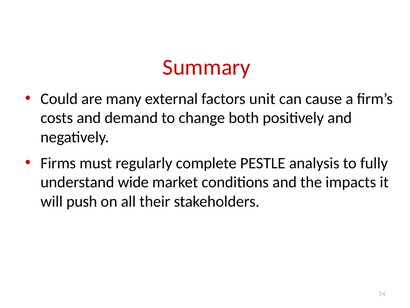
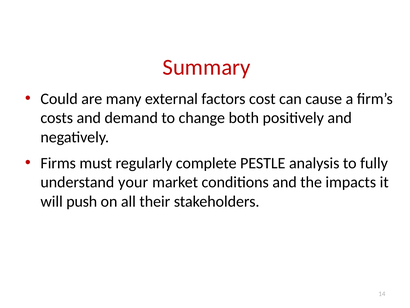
unit: unit -> cost
wide: wide -> your
